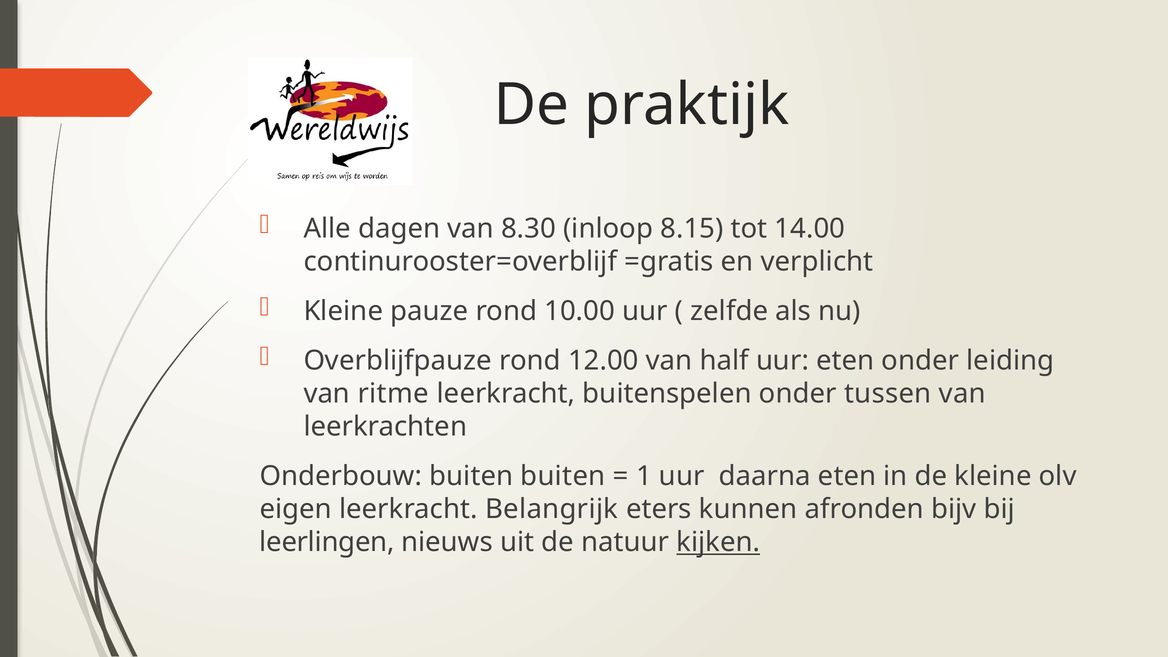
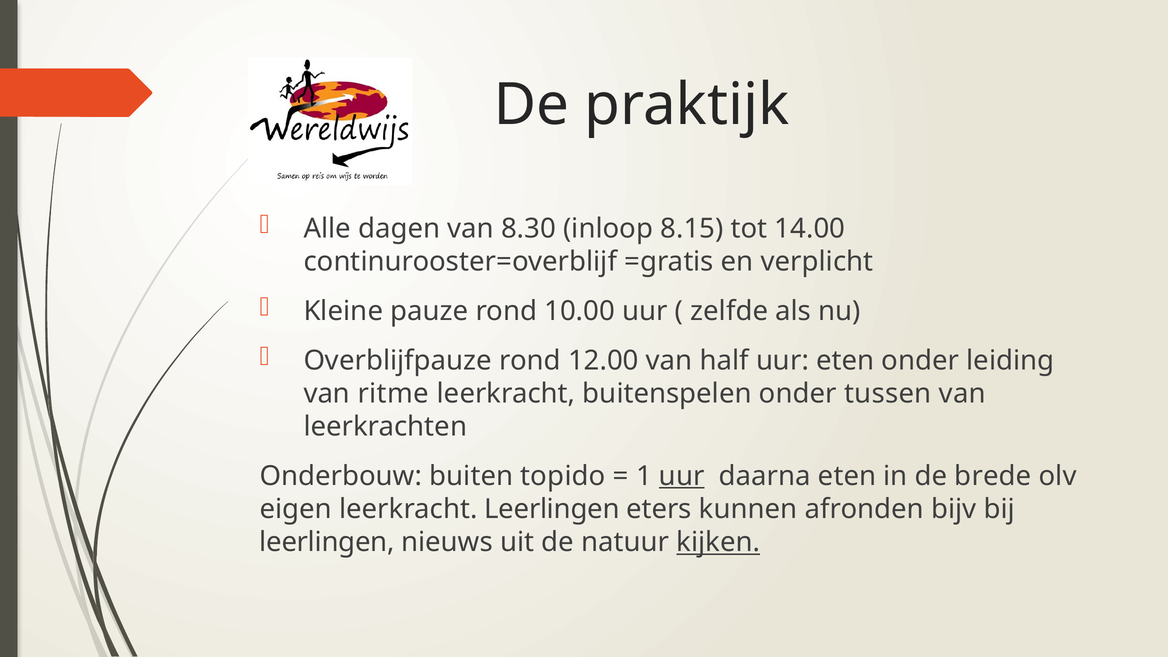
buiten buiten: buiten -> topido
uur at (682, 476) underline: none -> present
de kleine: kleine -> brede
leerkracht Belangrijk: Belangrijk -> Leerlingen
